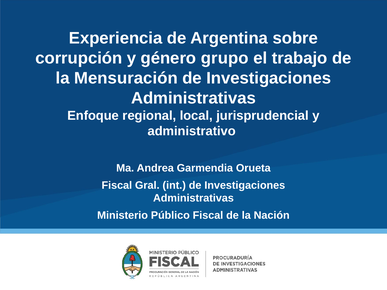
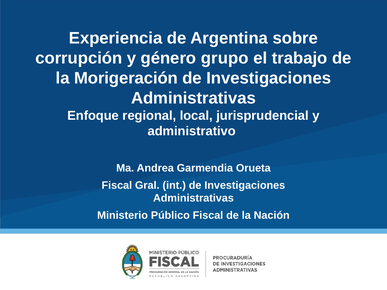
Mensuración: Mensuración -> Morigeración
